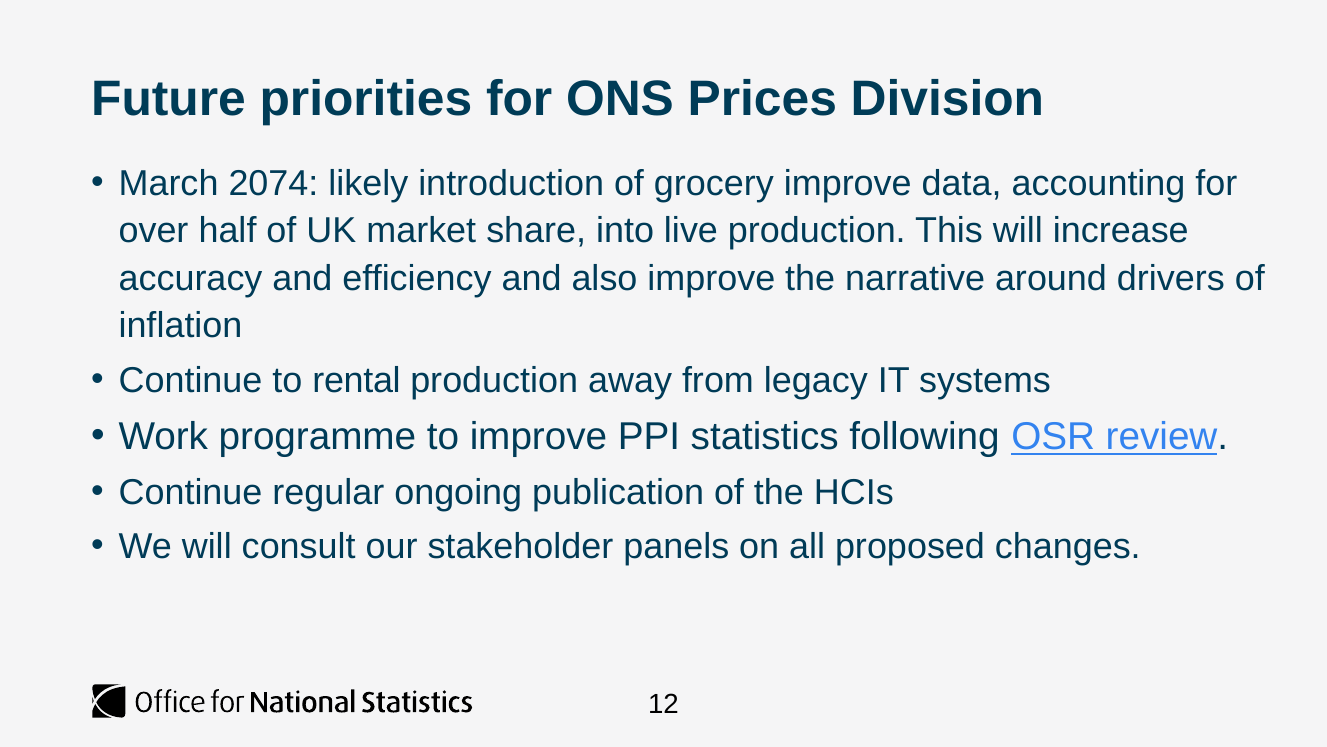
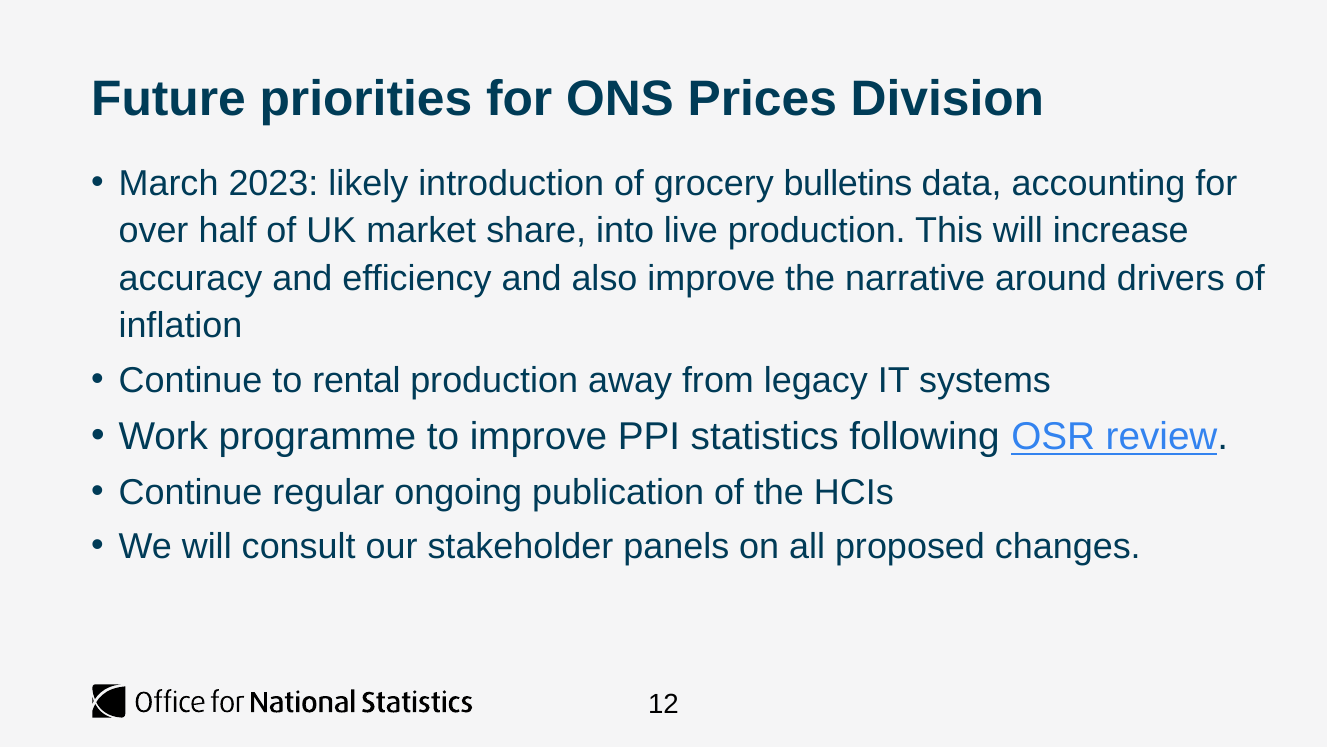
2074: 2074 -> 2023
grocery improve: improve -> bulletins
